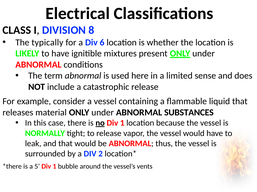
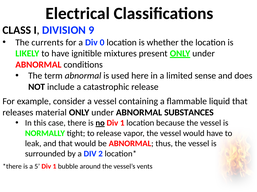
8: 8 -> 9
typically: typically -> currents
6: 6 -> 0
